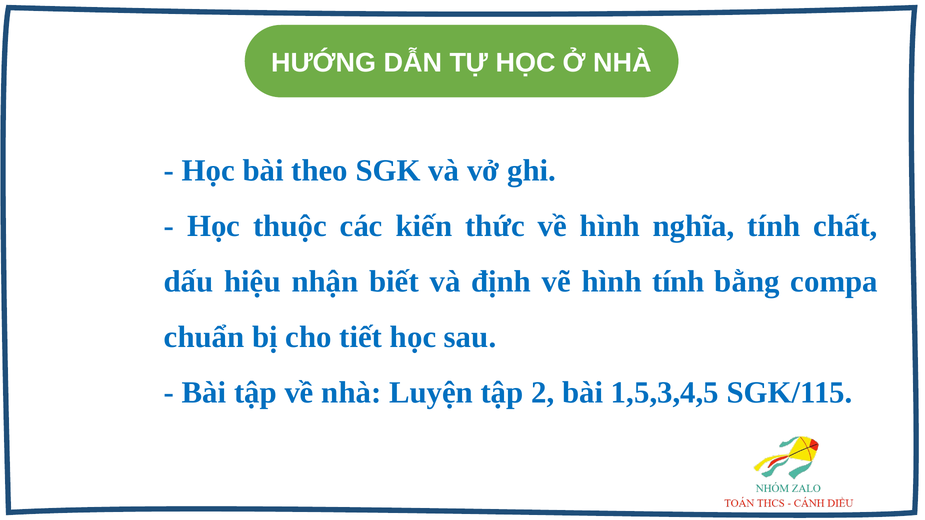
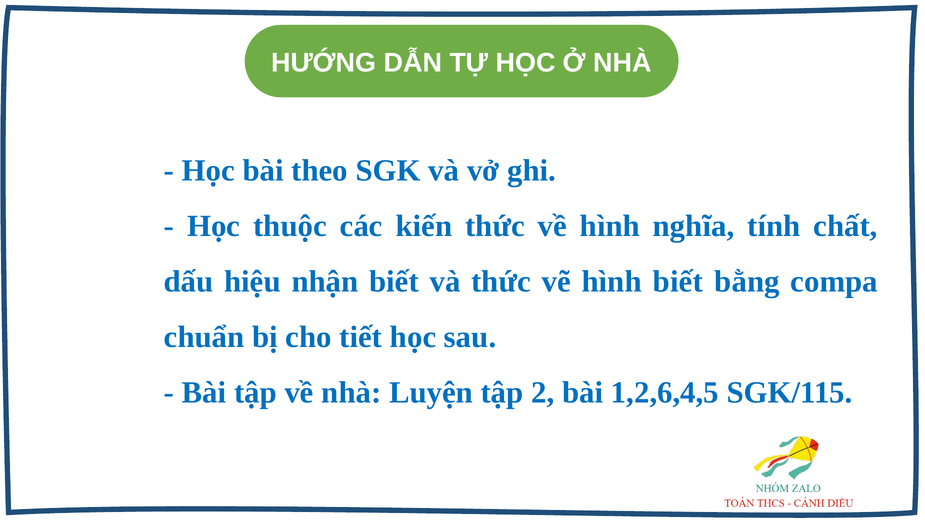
và định: định -> thức
hình tính: tính -> biết
1,5,3,4,5: 1,5,3,4,5 -> 1,2,6,4,5
